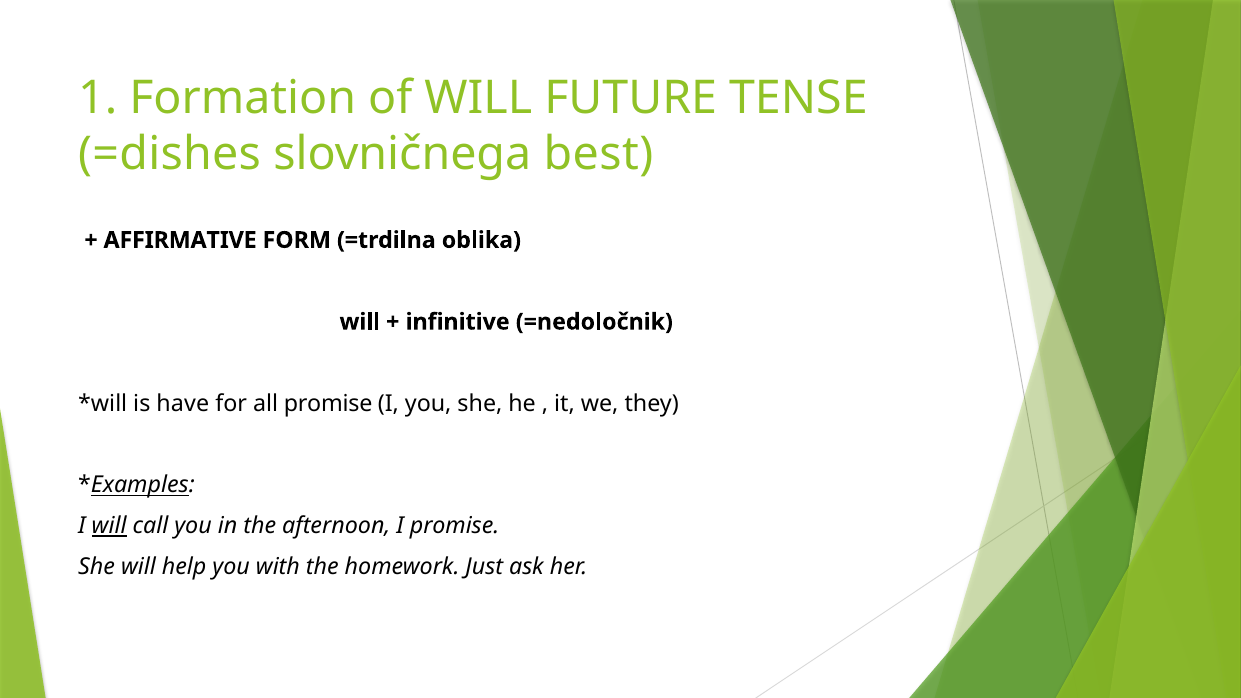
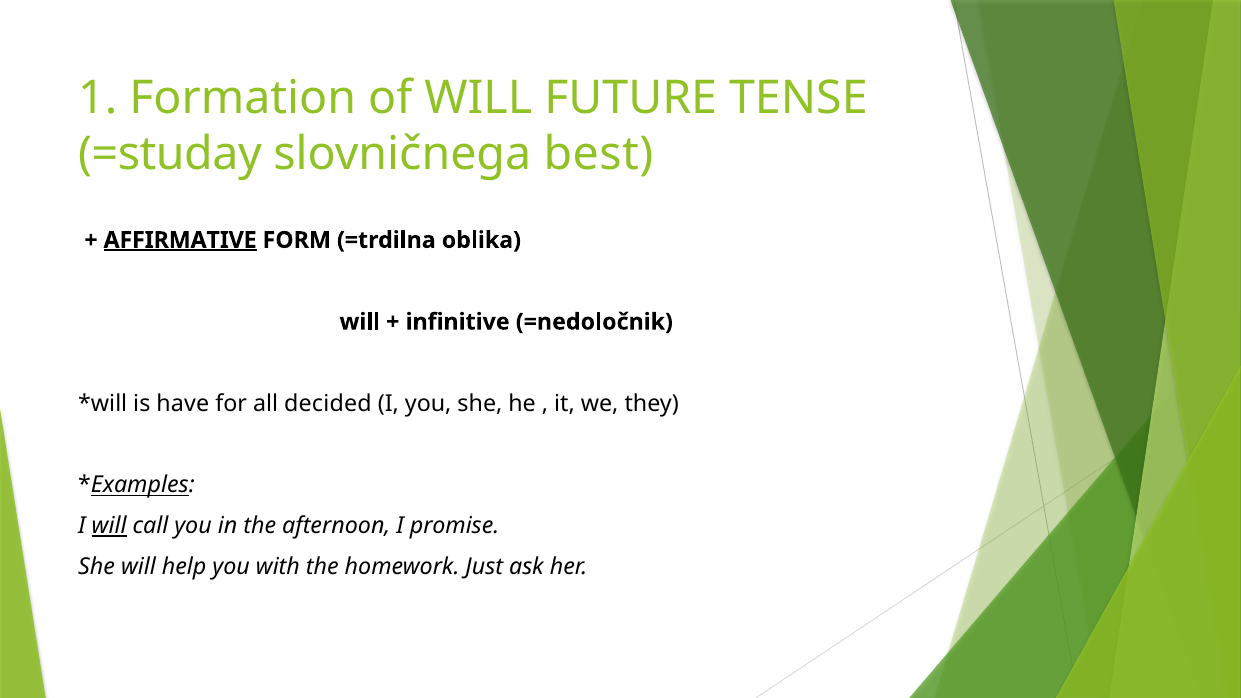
=dishes: =dishes -> =studay
AFFIRMATIVE underline: none -> present
all promise: promise -> decided
